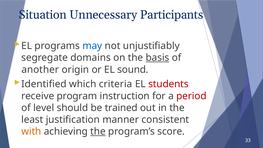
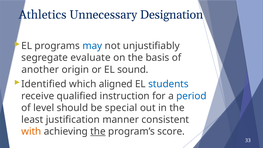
Situation: Situation -> Athletics
Participants: Participants -> Designation
domains: domains -> evaluate
basis underline: present -> none
criteria: criteria -> aligned
students colour: red -> blue
program: program -> qualified
period colour: red -> blue
trained: trained -> special
